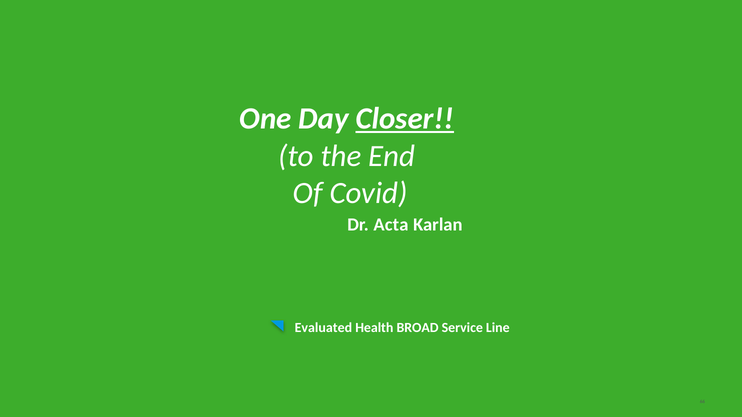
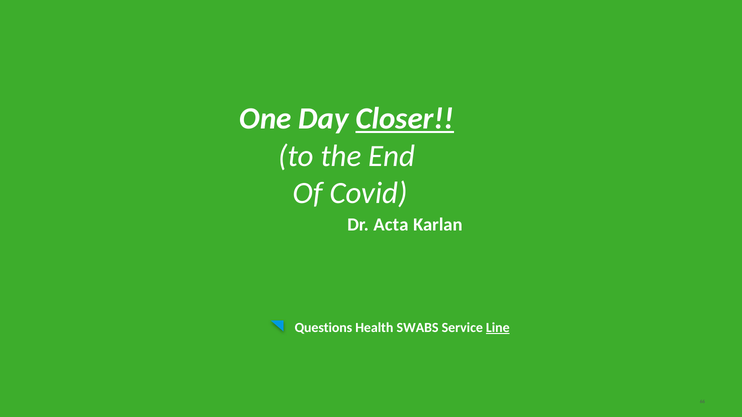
Evaluated: Evaluated -> Questions
BROAD: BROAD -> SWABS
Line underline: none -> present
